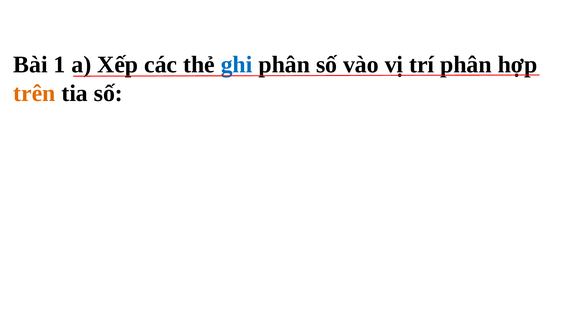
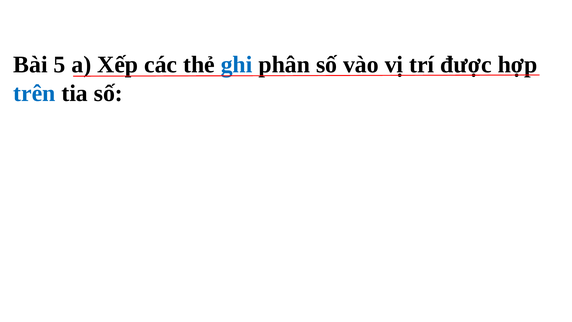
1: 1 -> 5
trí phân: phân -> được
trên colour: orange -> blue
